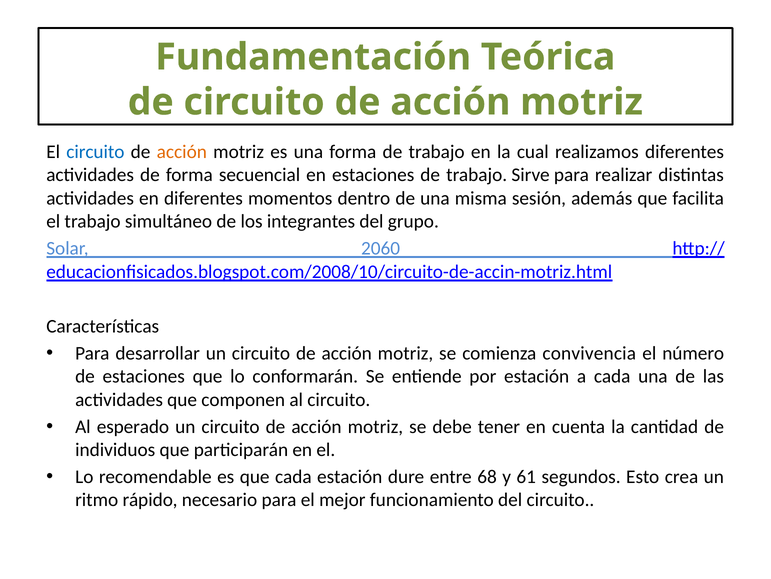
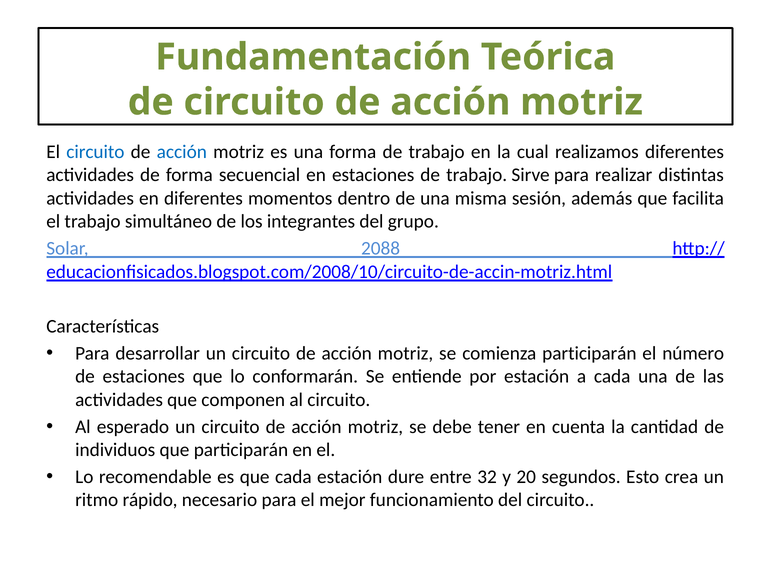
acción at (182, 152) colour: orange -> blue
2060: 2060 -> 2088
comienza convivencia: convivencia -> participarán
68: 68 -> 32
61: 61 -> 20
